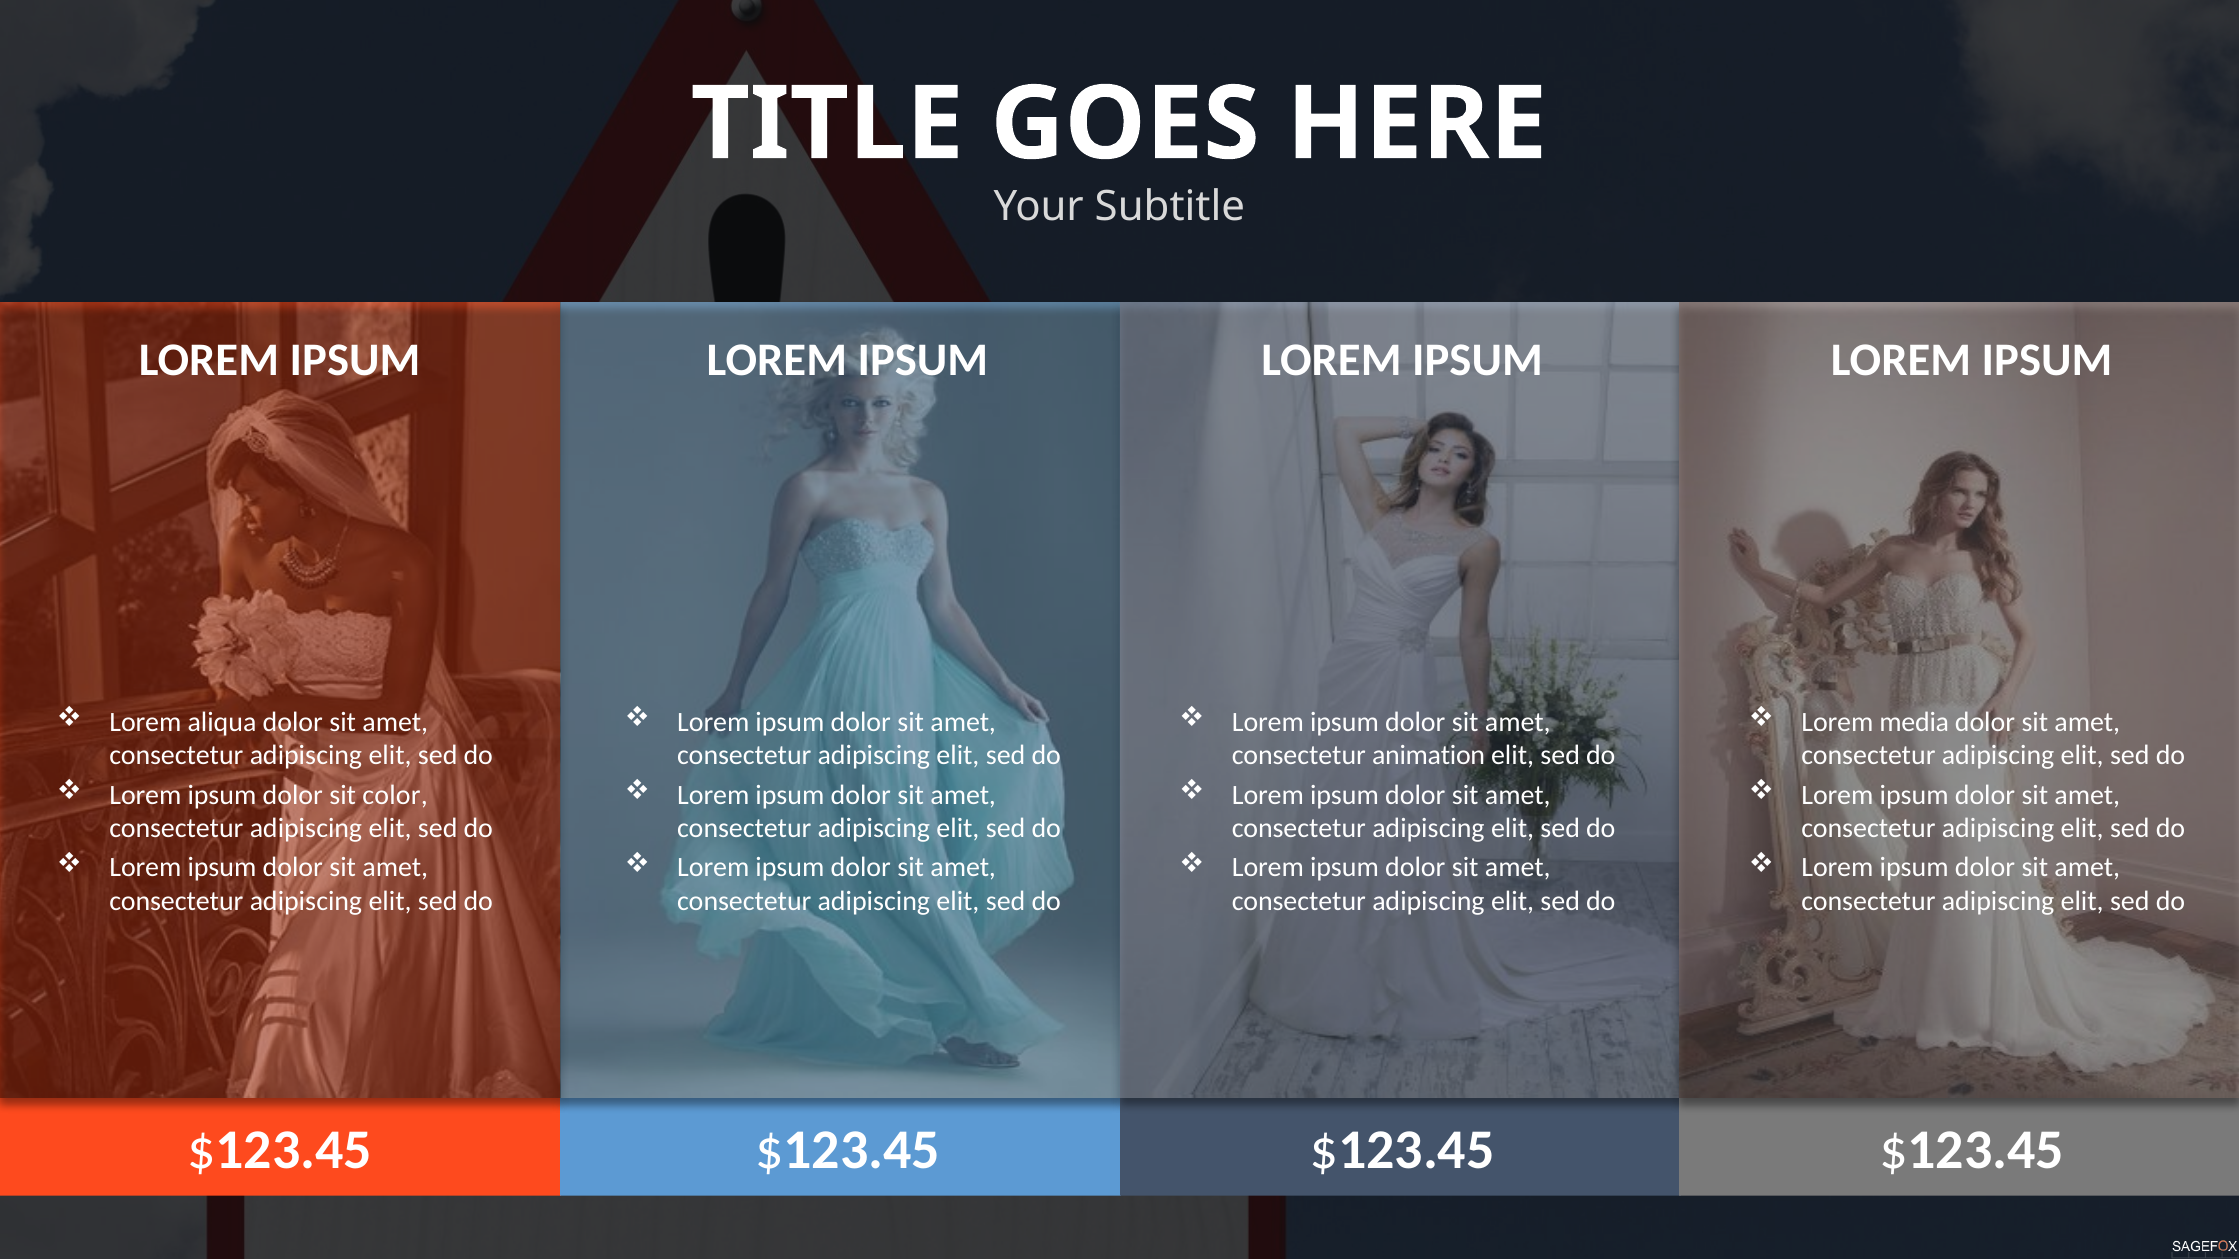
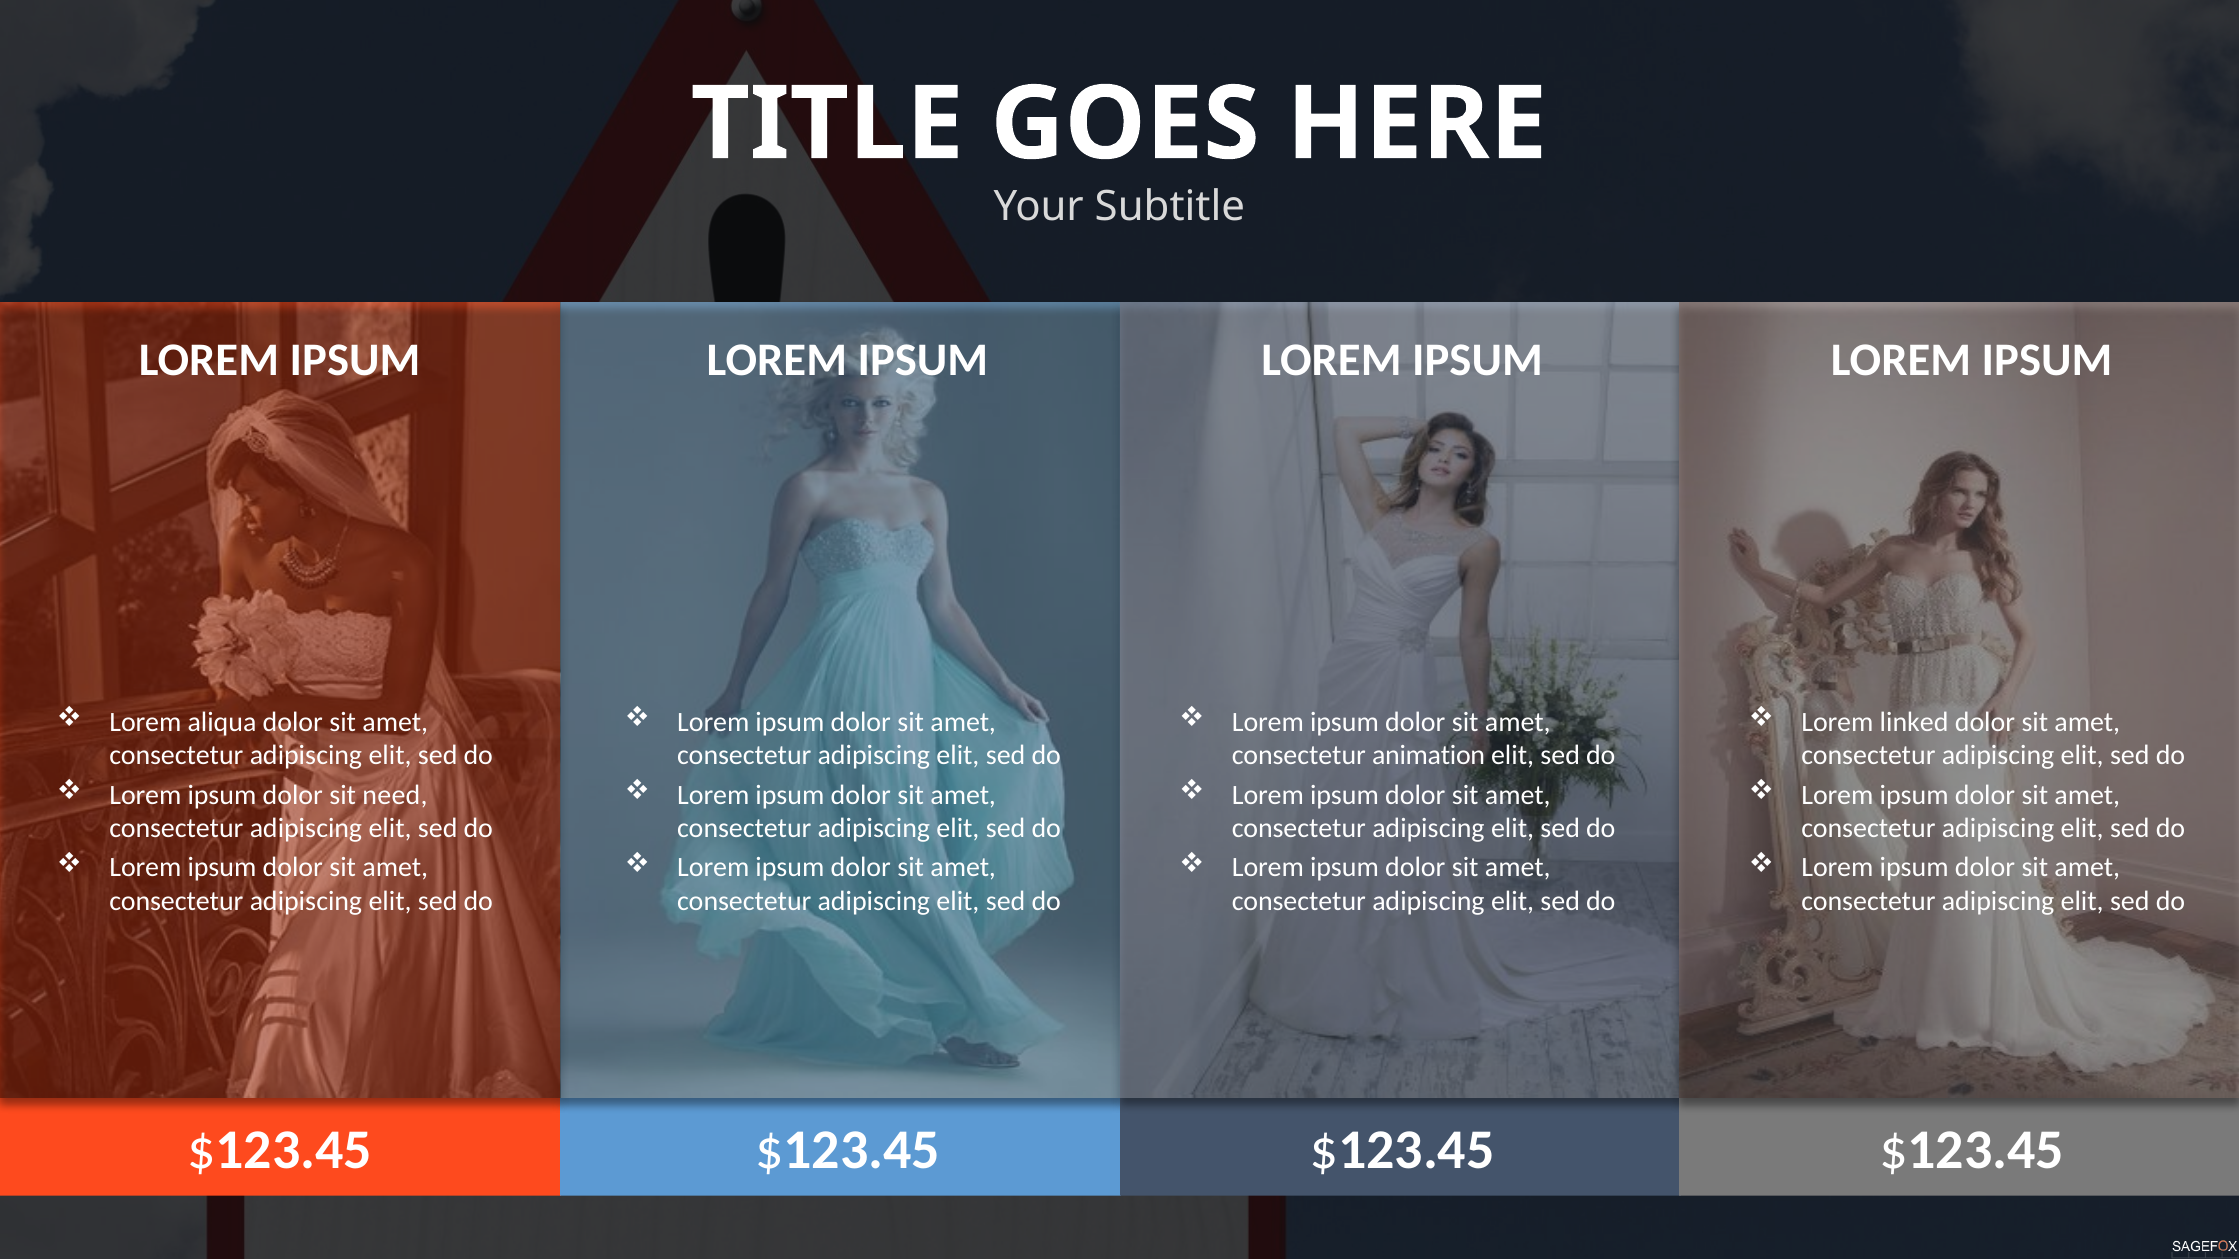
media: media -> linked
color: color -> need
